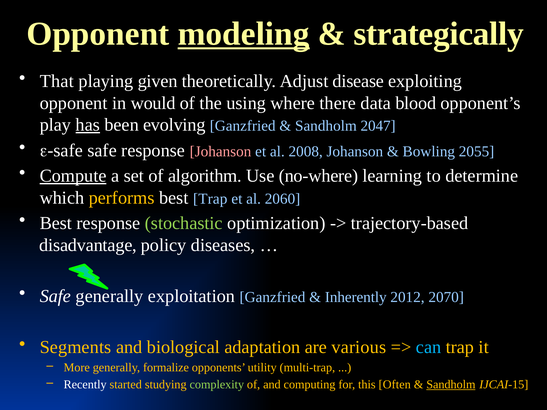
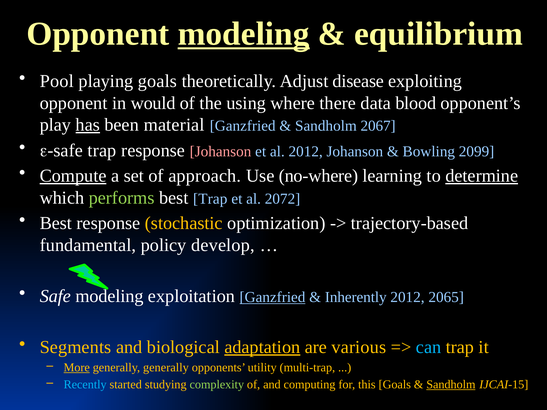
strategically: strategically -> equilibrium
That: That -> Pool
playing given: given -> goals
evolving: evolving -> material
2047: 2047 -> 2067
safe safe: safe -> trap
al 2008: 2008 -> 2012
2055: 2055 -> 2099
algorithm: algorithm -> approach
determine underline: none -> present
performs colour: yellow -> light green
2060: 2060 -> 2072
stochastic colour: light green -> yellow
disadvantage: disadvantage -> fundamental
diseases: diseases -> develop
Safe generally: generally -> modeling
Ganzfried at (272, 297) underline: none -> present
2070: 2070 -> 2065
adaptation underline: none -> present
More underline: none -> present
generally formalize: formalize -> generally
Recently colour: white -> light blue
this Often: Often -> Goals
